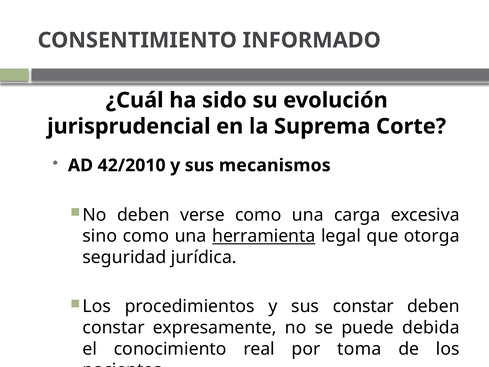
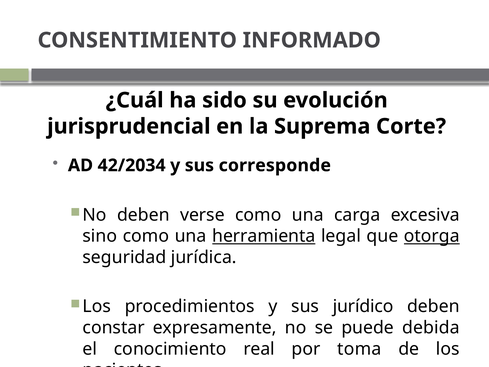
42/2010: 42/2010 -> 42/2034
mecanismos: mecanismos -> corresponde
otorga underline: none -> present
sus constar: constar -> jurídico
